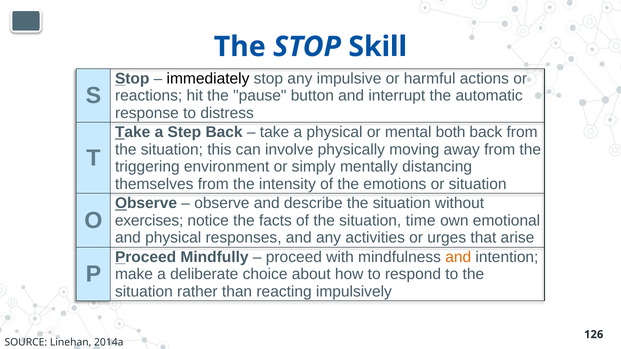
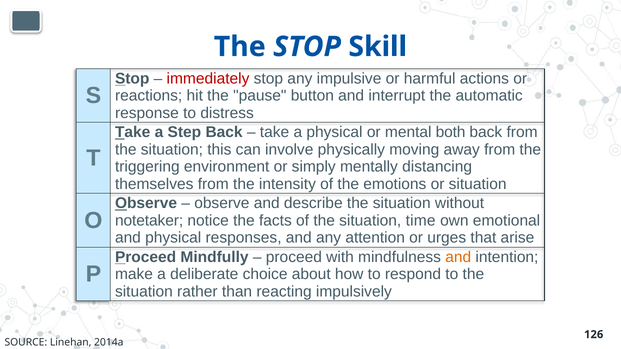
immediately colour: black -> red
exercises: exercises -> notetaker
activities: activities -> attention
